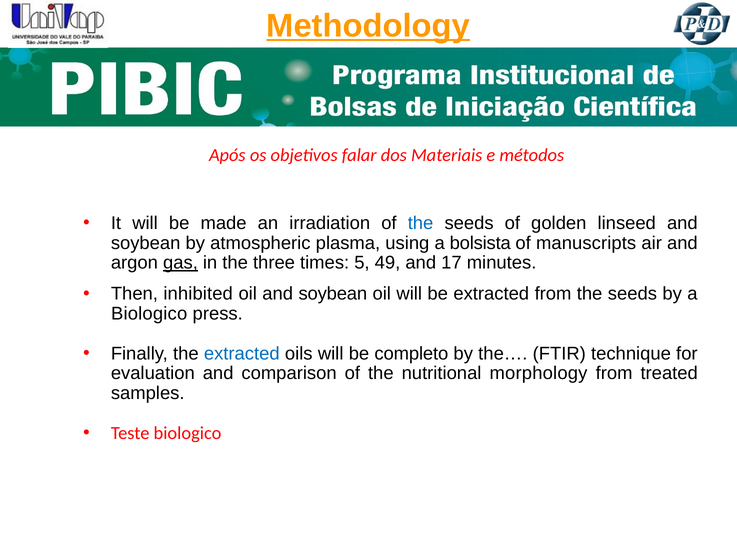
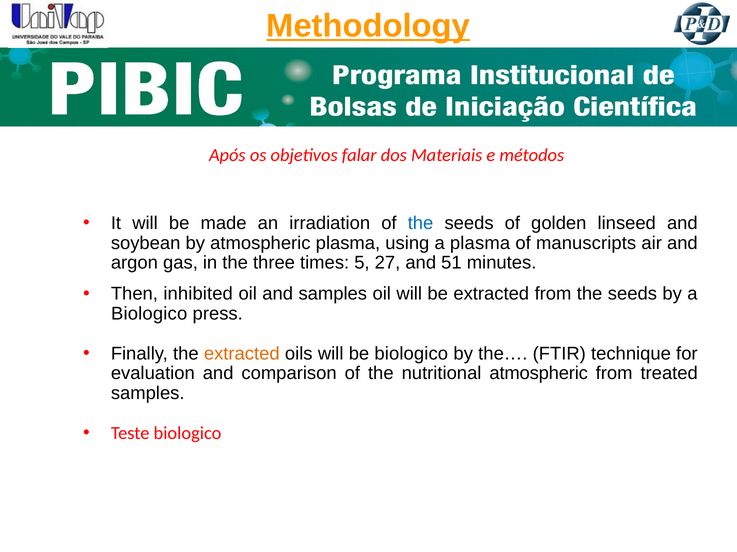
a bolsista: bolsista -> plasma
gas underline: present -> none
49: 49 -> 27
17: 17 -> 51
oil and soybean: soybean -> samples
extracted at (242, 354) colour: blue -> orange
be completo: completo -> biologico
nutritional morphology: morphology -> atmospheric
